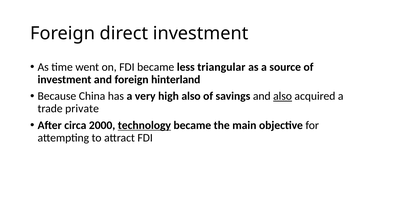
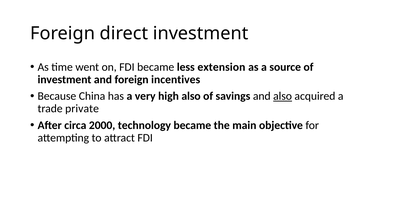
triangular: triangular -> extension
hinterland: hinterland -> incentives
technology underline: present -> none
